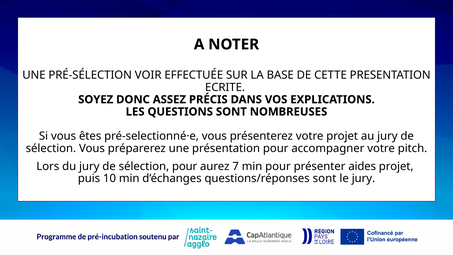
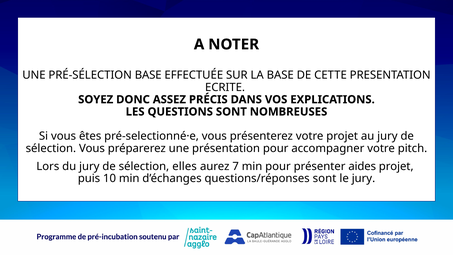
PRÉ-SÉLECTION VOIR: VOIR -> BASE
sélection pour: pour -> elles
